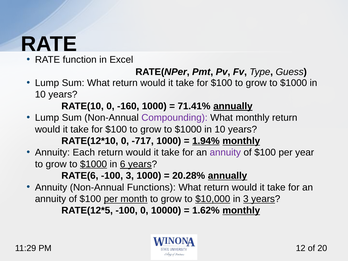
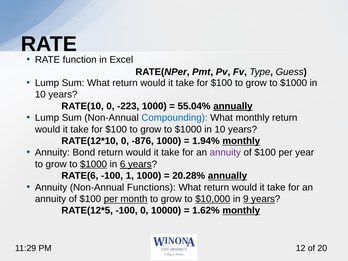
-160: -160 -> -223
71.41%: 71.41% -> 55.04%
Compounding colour: purple -> blue
-717: -717 -> -876
1.94% underline: present -> none
Each: Each -> Bond
-100 3: 3 -> 1
in 3: 3 -> 9
